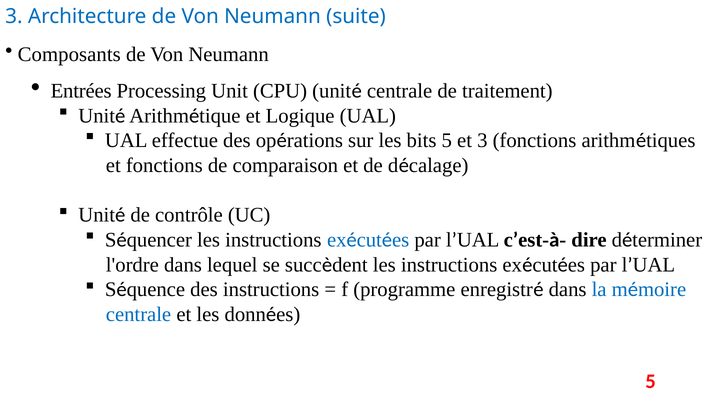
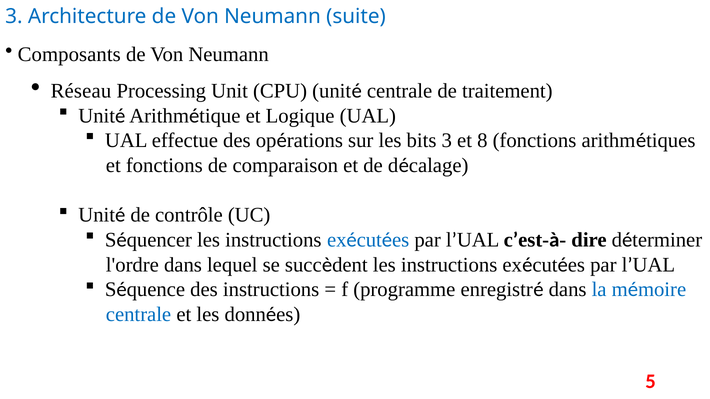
Entrées: Entrées -> Réseau
bits 5: 5 -> 3
et 3: 3 -> 8
